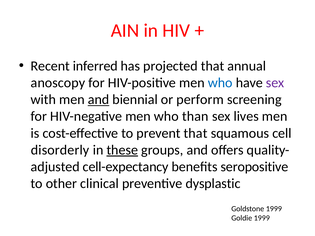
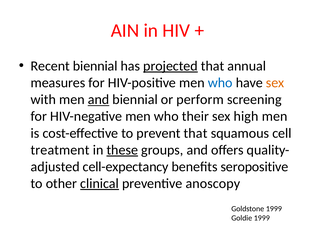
Recent inferred: inferred -> biennial
projected underline: none -> present
anoscopy: anoscopy -> measures
sex at (275, 83) colour: purple -> orange
than: than -> their
lives: lives -> high
disorderly: disorderly -> treatment
clinical underline: none -> present
dysplastic: dysplastic -> anoscopy
